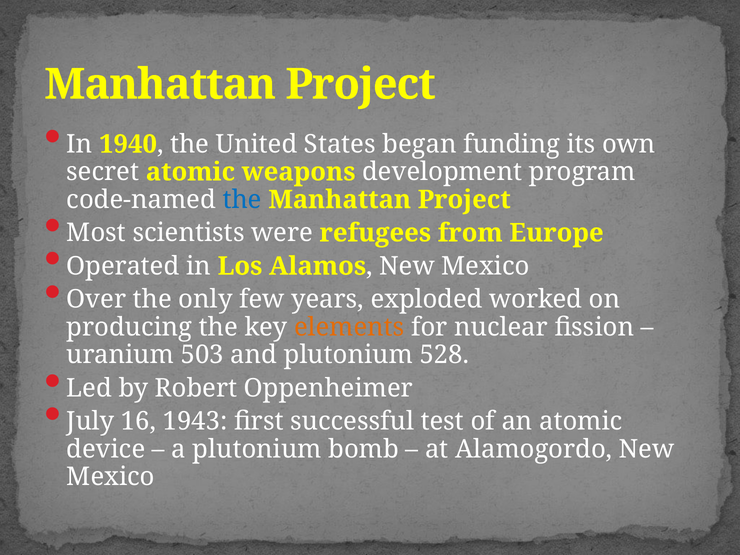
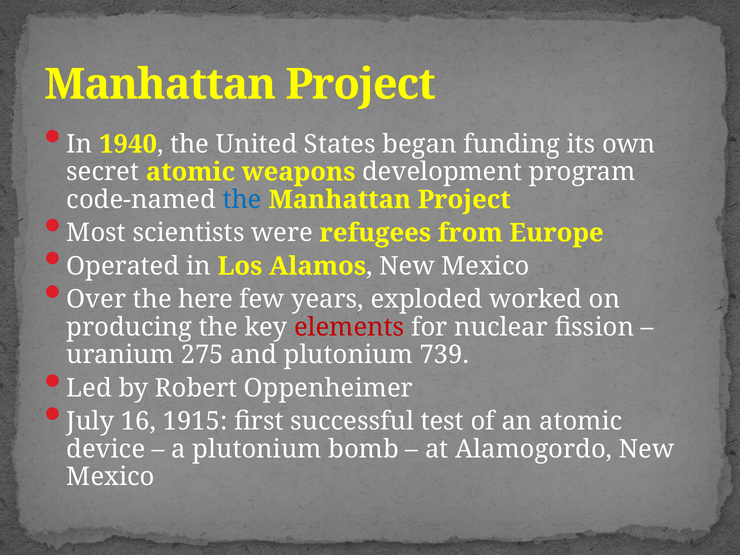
only: only -> here
elements colour: orange -> red
503: 503 -> 275
528: 528 -> 739
1943: 1943 -> 1915
